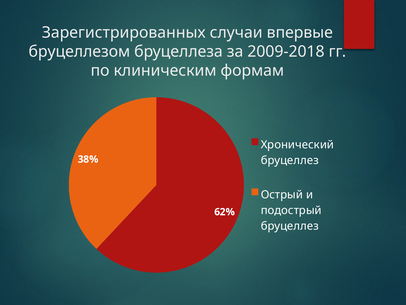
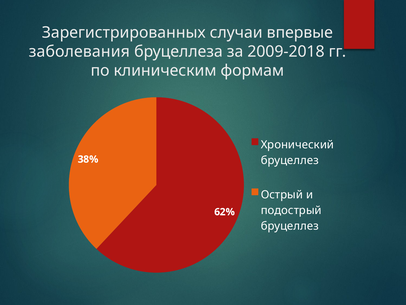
бруцеллезом: бруцеллезом -> заболевания
